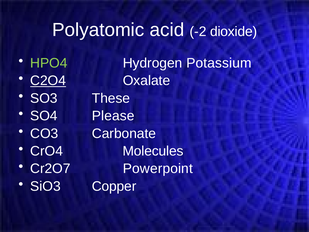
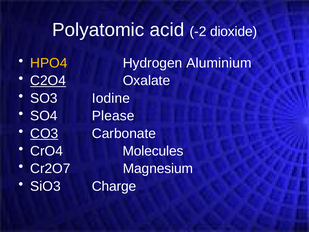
HPO4 colour: light green -> yellow
Potassium: Potassium -> Aluminium
These: These -> Iodine
CO3 underline: none -> present
Powerpoint: Powerpoint -> Magnesium
Copper: Copper -> Charge
